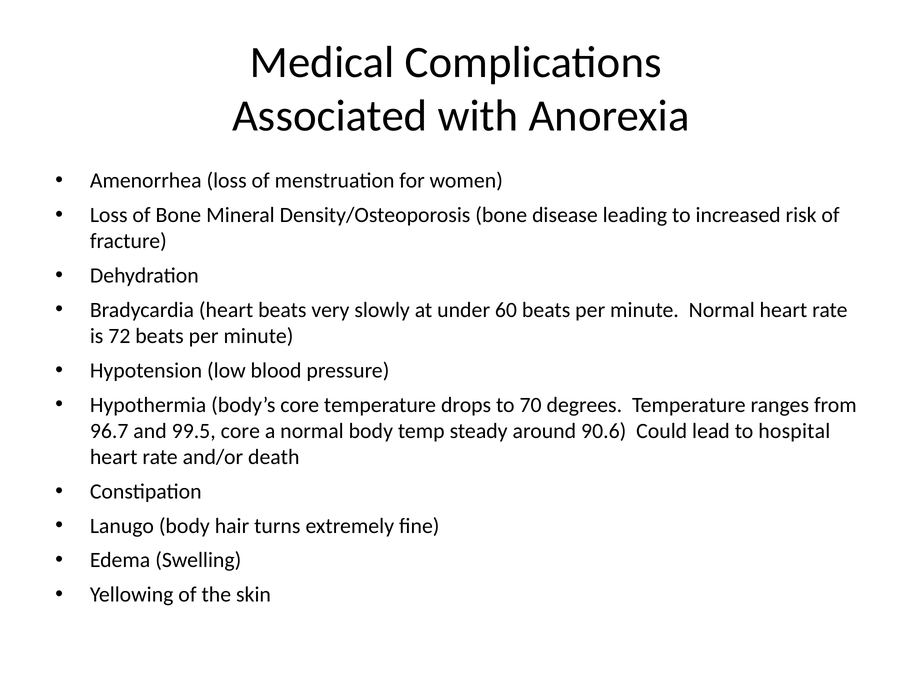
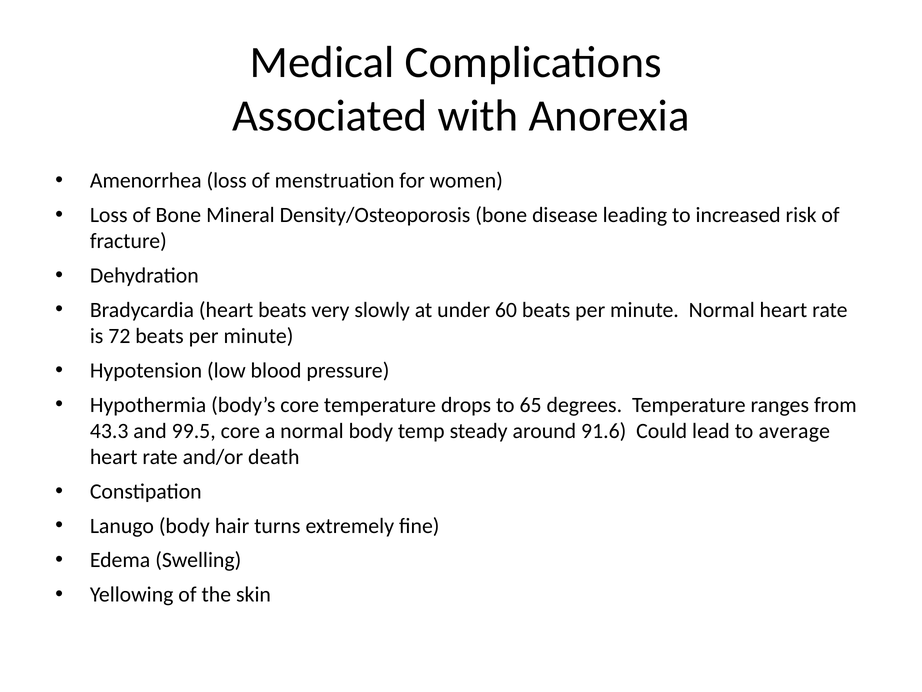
70: 70 -> 65
96.7: 96.7 -> 43.3
90.6: 90.6 -> 91.6
hospital: hospital -> average
